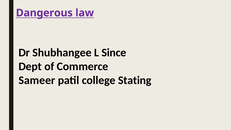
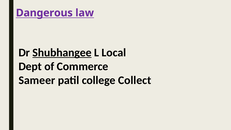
Shubhangee underline: none -> present
Since: Since -> Local
Stating: Stating -> Collect
